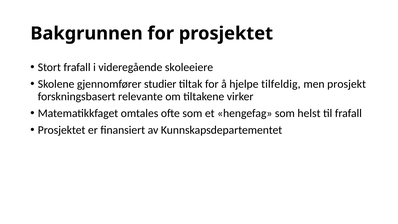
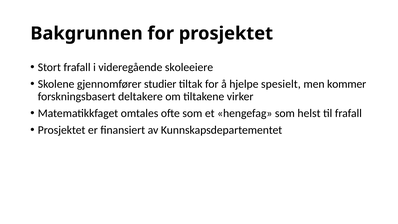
tilfeldig: tilfeldig -> spesielt
prosjekt: prosjekt -> kommer
relevante: relevante -> deltakere
